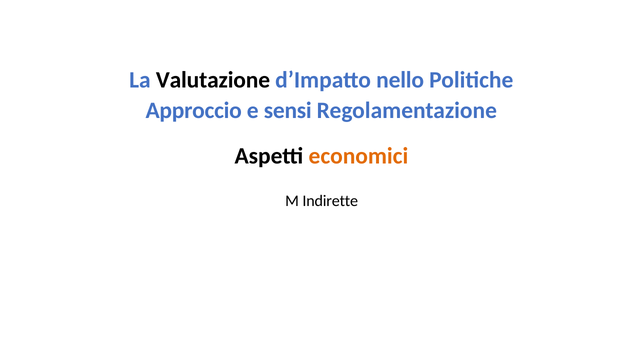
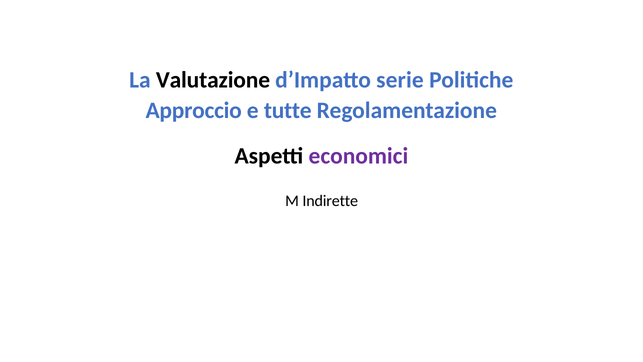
nello: nello -> serie
sensi: sensi -> tutte
economici colour: orange -> purple
